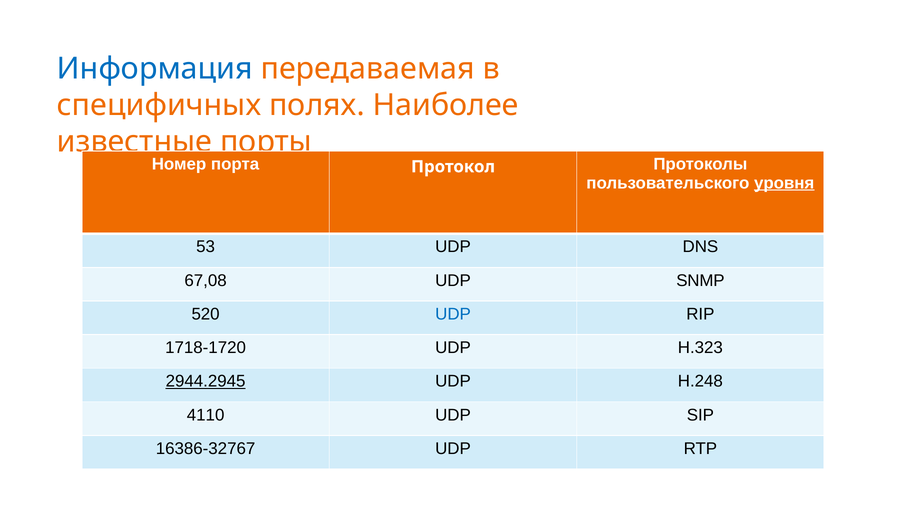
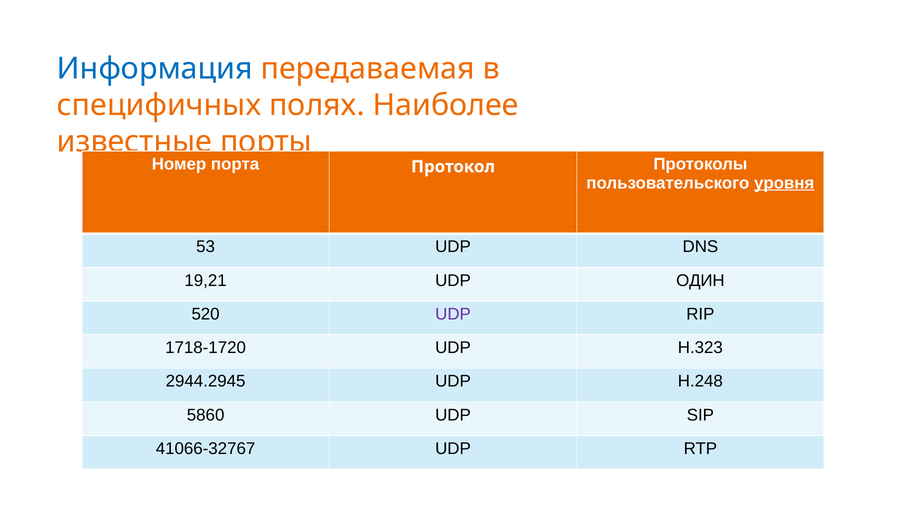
67,08: 67,08 -> 19,21
SNMP: SNMP -> ОДИН
UDP at (453, 314) colour: blue -> purple
2944.2945 underline: present -> none
4110: 4110 -> 5860
16386-32767: 16386-32767 -> 41066-32767
